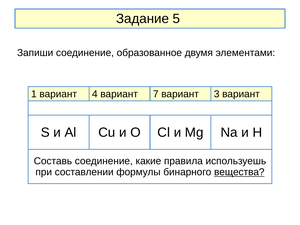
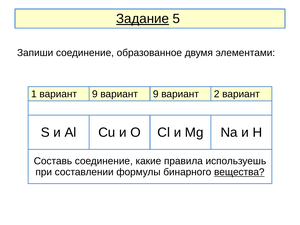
Задание underline: none -> present
1 вариант 4: 4 -> 9
7 at (156, 94): 7 -> 9
3: 3 -> 2
